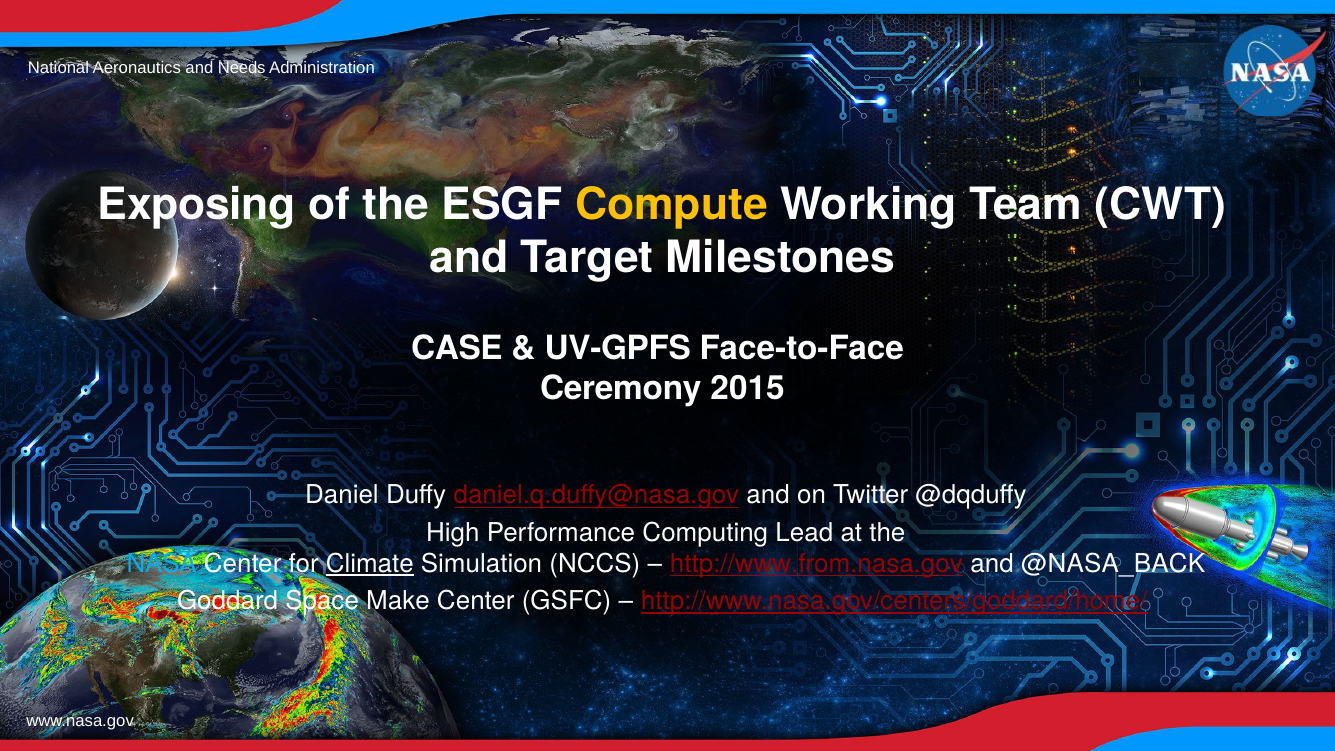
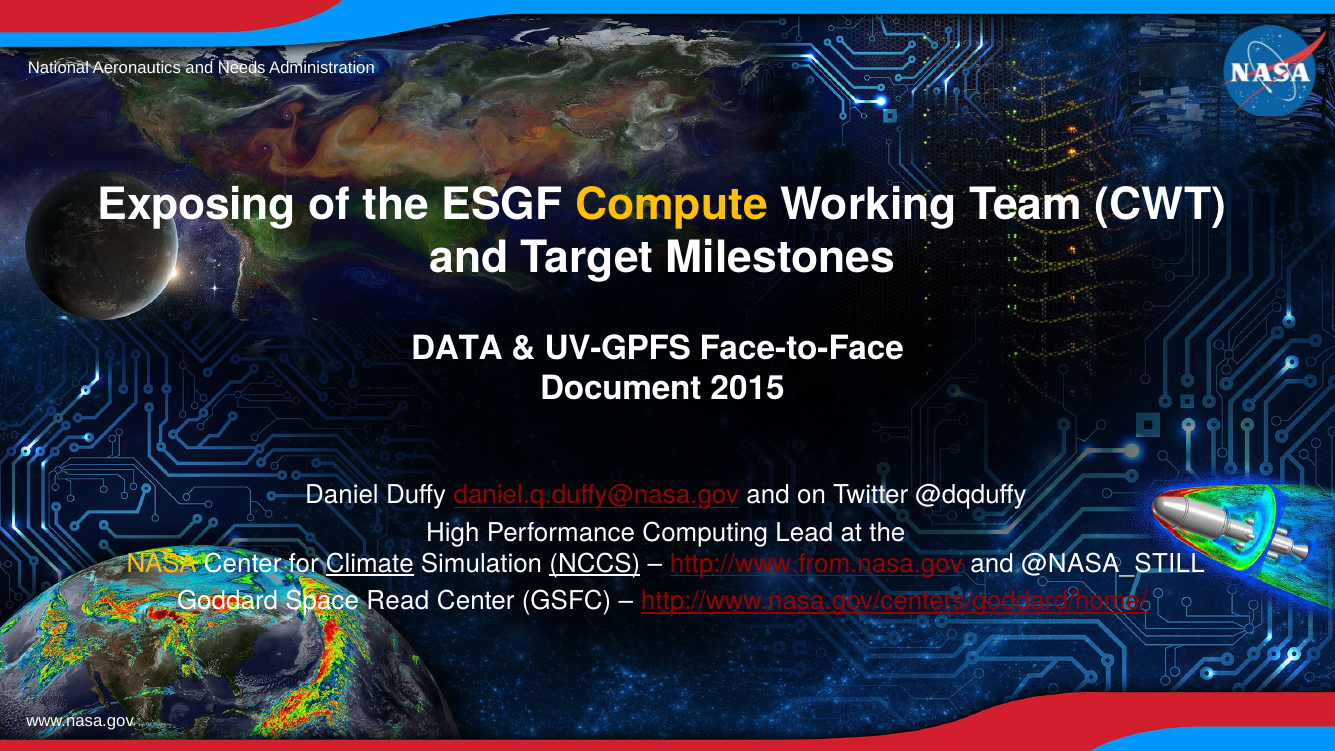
CASE: CASE -> DATA
Ceremony: Ceremony -> Document
NASA colour: light blue -> yellow
NCCS underline: none -> present
@NASA_BACK: @NASA_BACK -> @NASA_STILL
Make: Make -> Read
